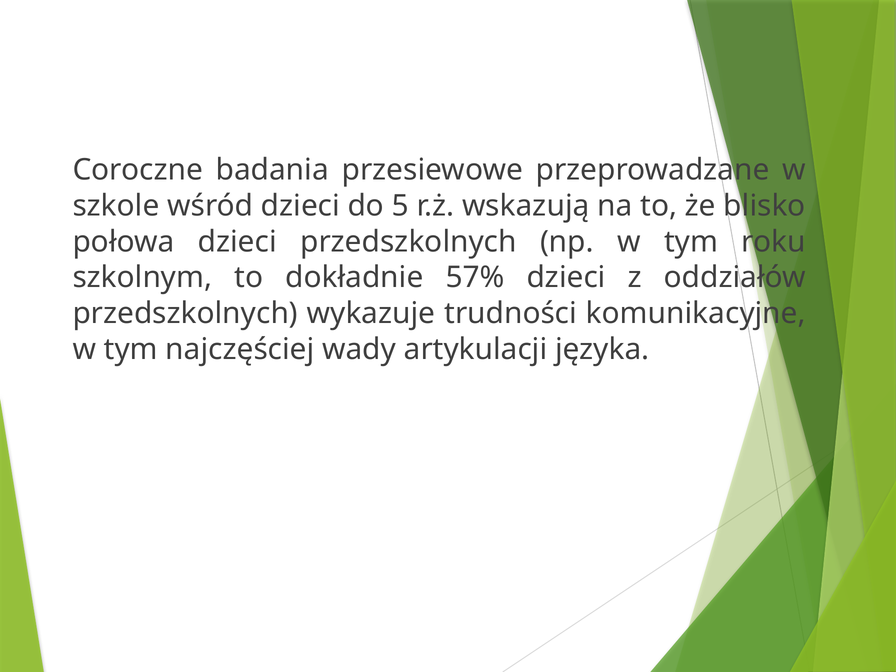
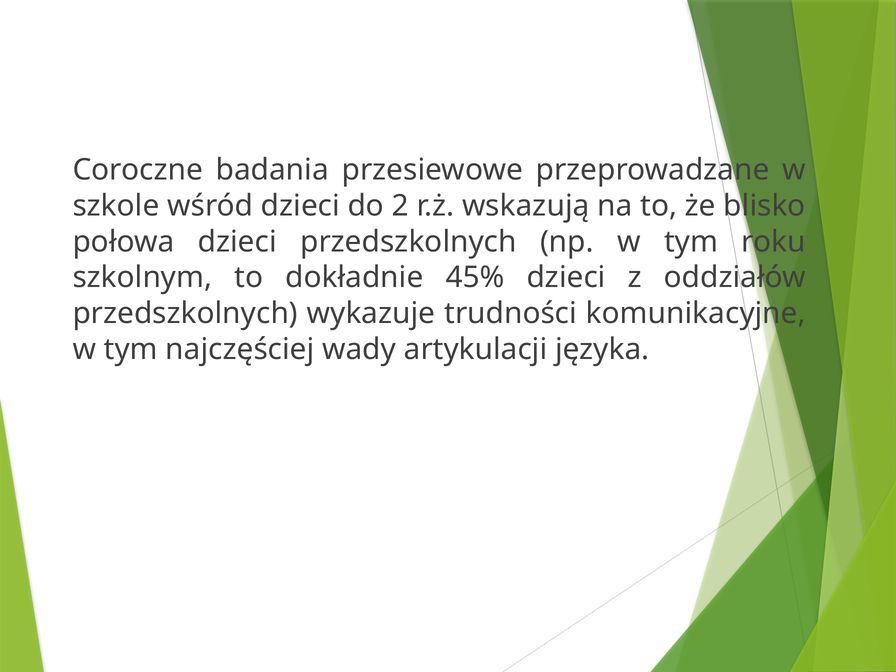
5: 5 -> 2
57%: 57% -> 45%
